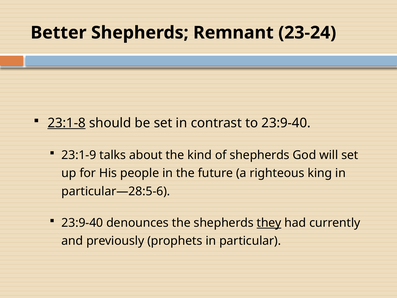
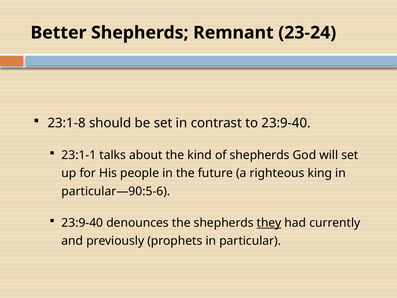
23:1-8 underline: present -> none
23:1-9: 23:1-9 -> 23:1-1
particular—28:5-6: particular—28:5-6 -> particular—90:5-6
